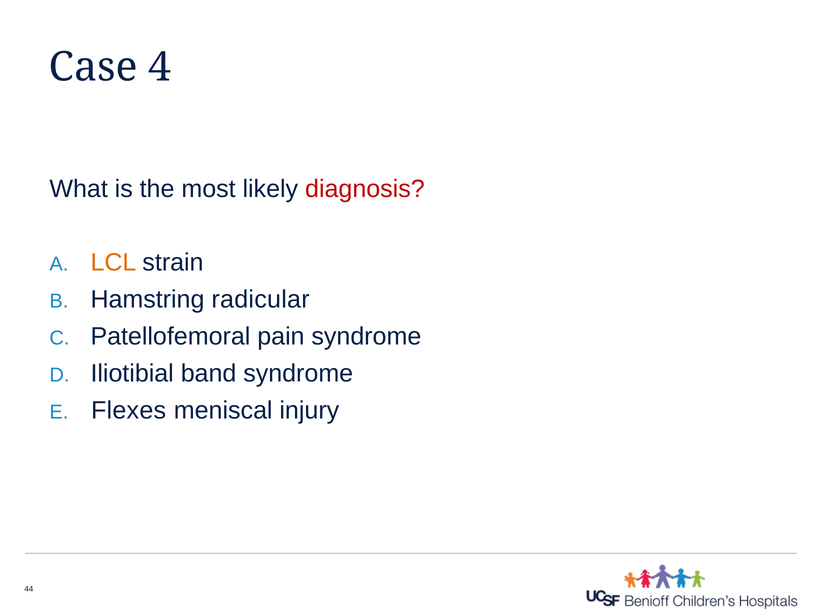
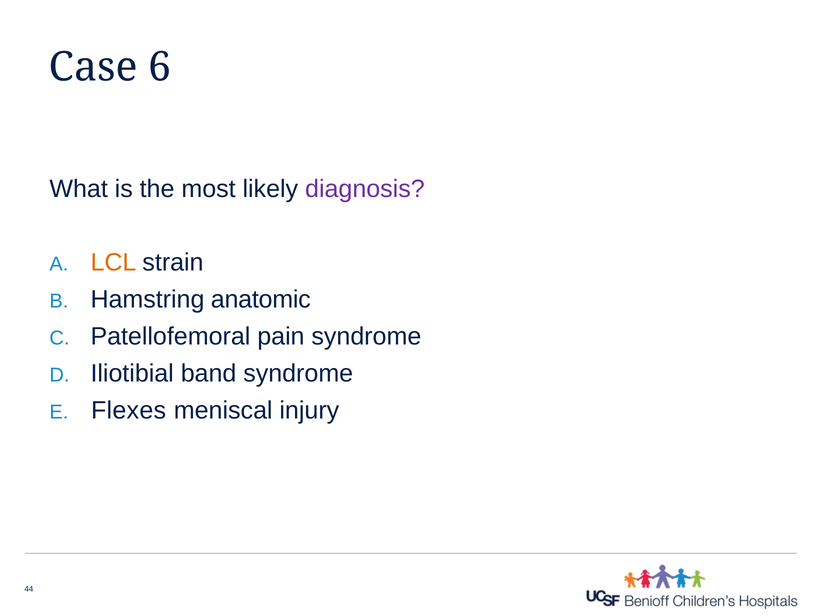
4: 4 -> 6
diagnosis colour: red -> purple
radicular: radicular -> anatomic
